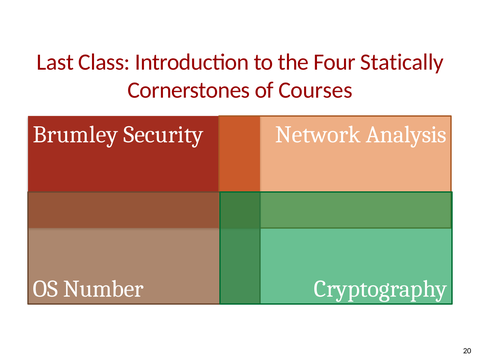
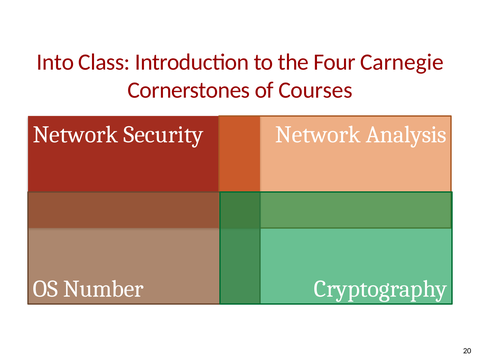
Last: Last -> Into
Statically: Statically -> Carnegie
Brumley at (75, 134): Brumley -> Network
